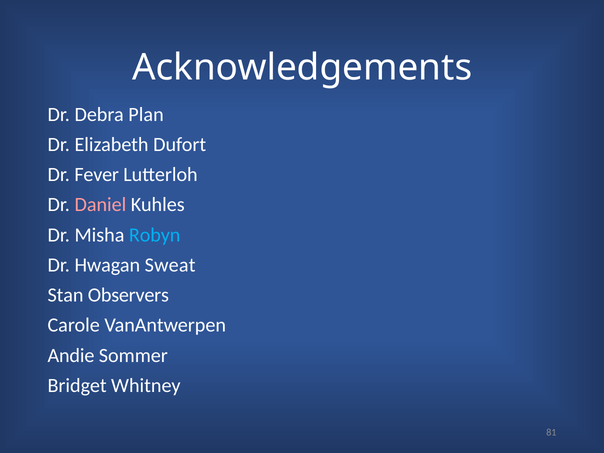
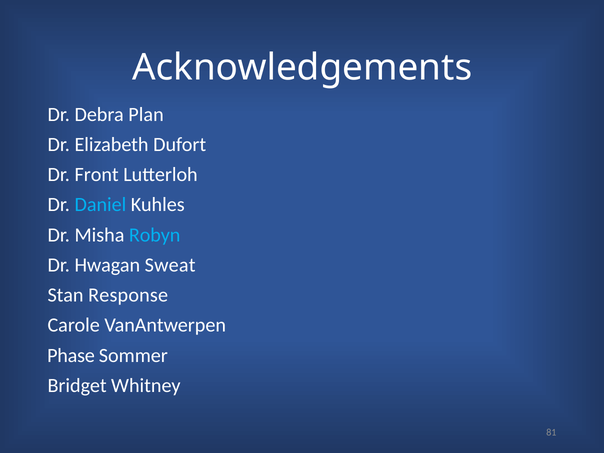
Fever: Fever -> Front
Daniel colour: pink -> light blue
Observers: Observers -> Response
Andie: Andie -> Phase
